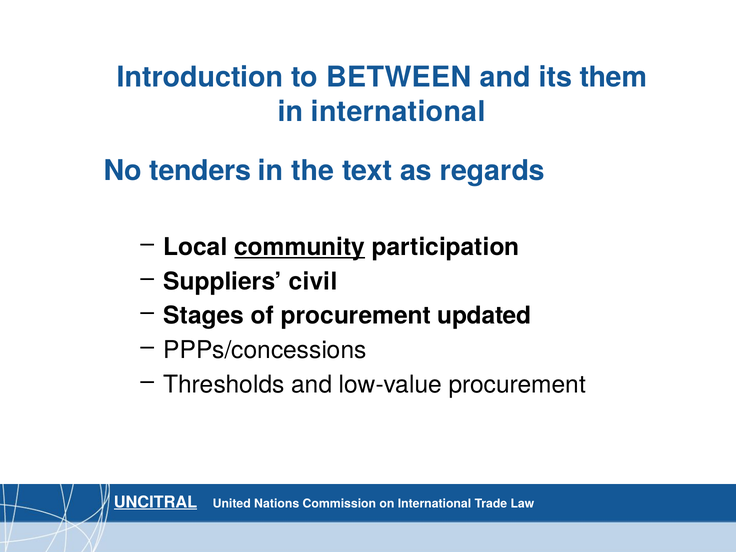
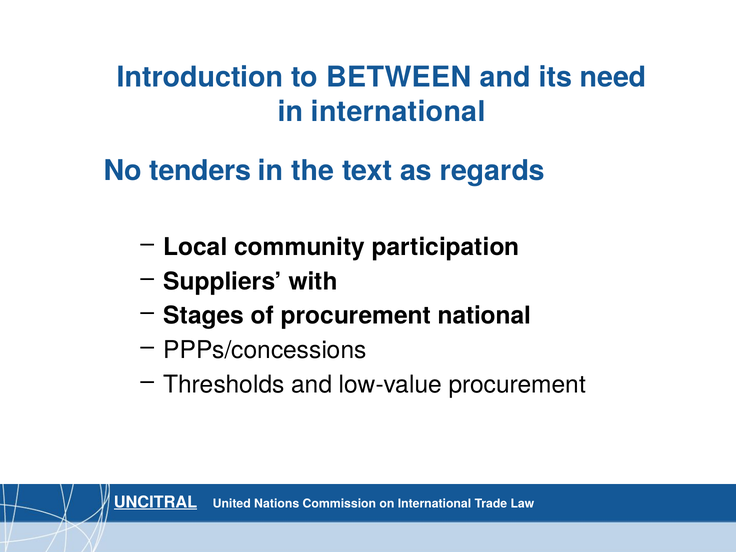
them: them -> need
community underline: present -> none
civil: civil -> with
updated: updated -> national
